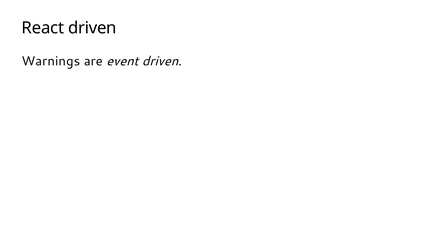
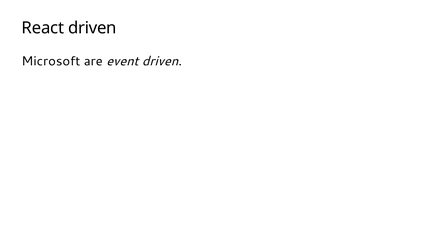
Warnings: Warnings -> Microsoft
